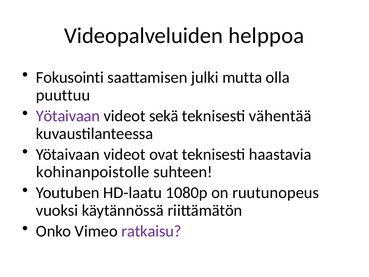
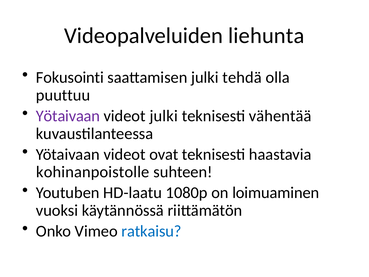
helppoa: helppoa -> liehunta
mutta: mutta -> tehdä
videot sekä: sekä -> julki
ruutunopeus: ruutunopeus -> loimuaminen
ratkaisu colour: purple -> blue
